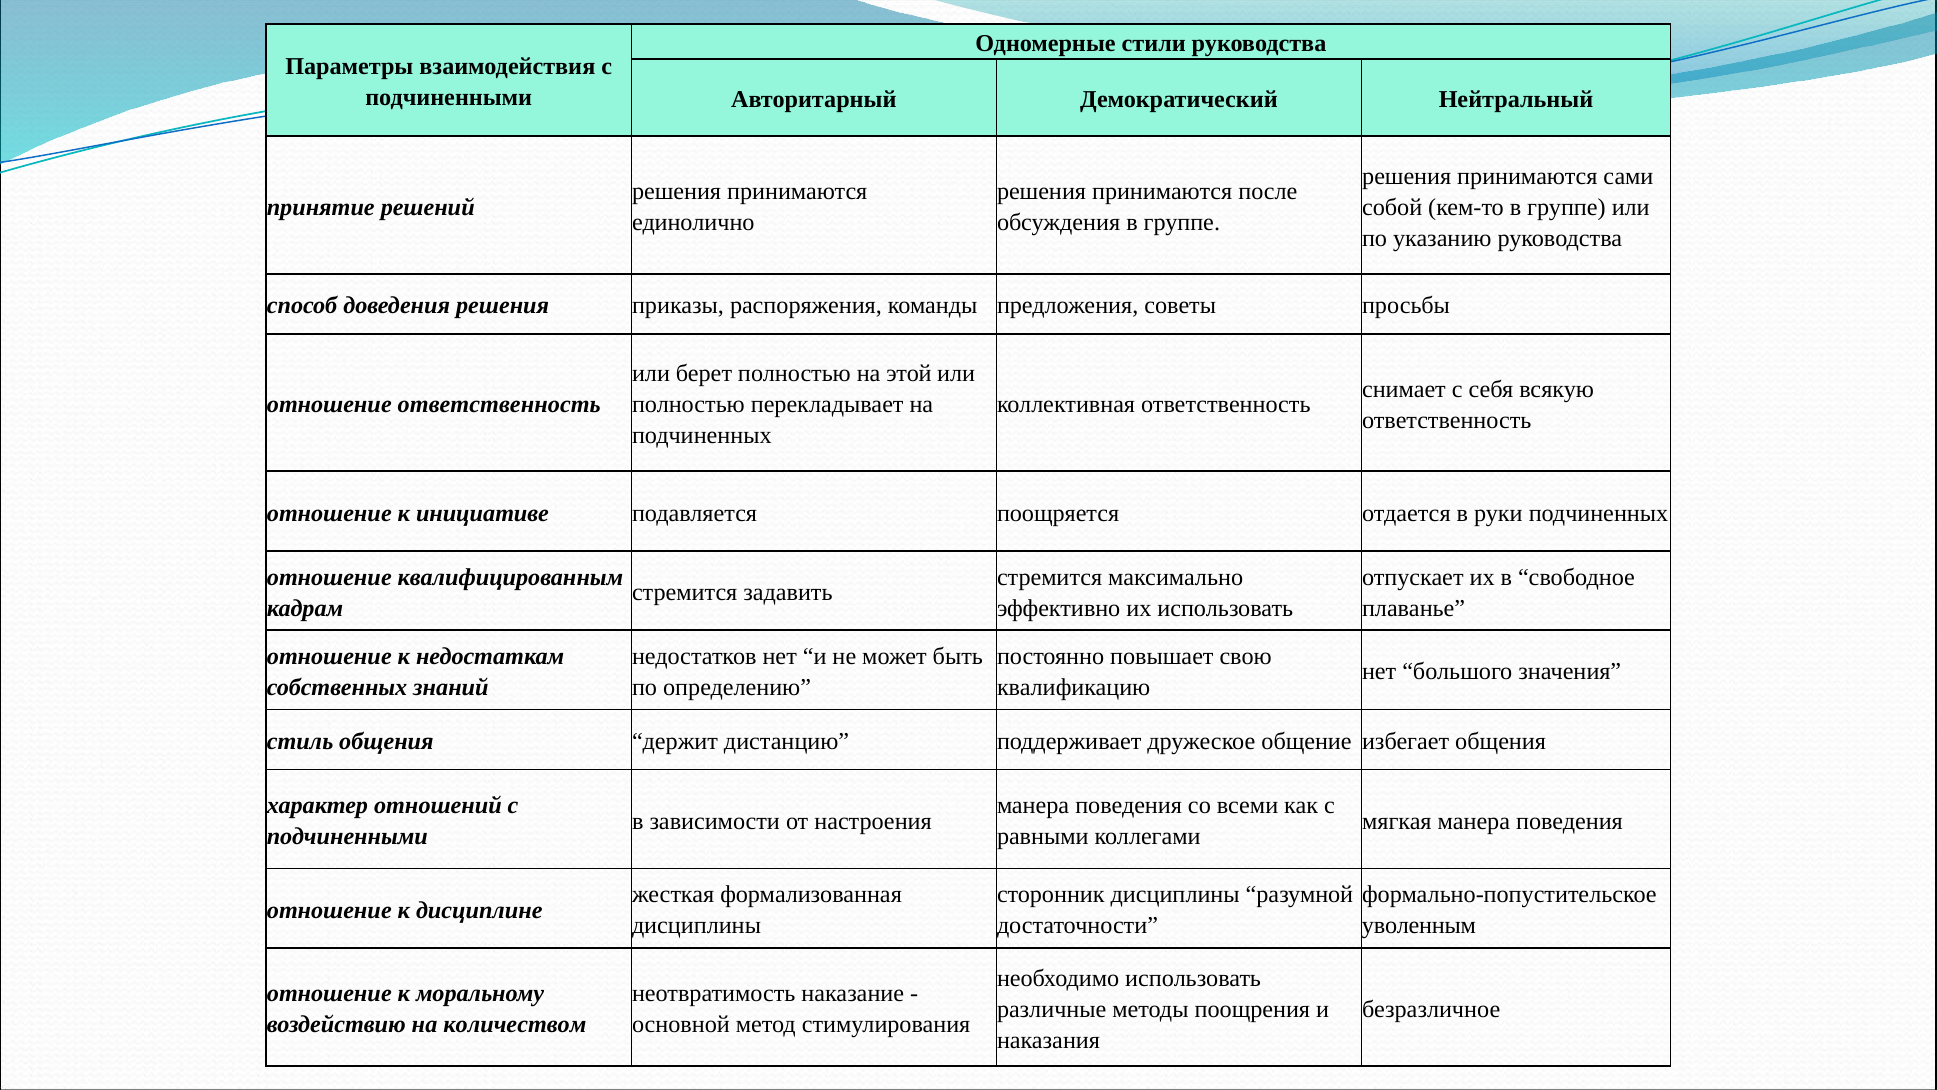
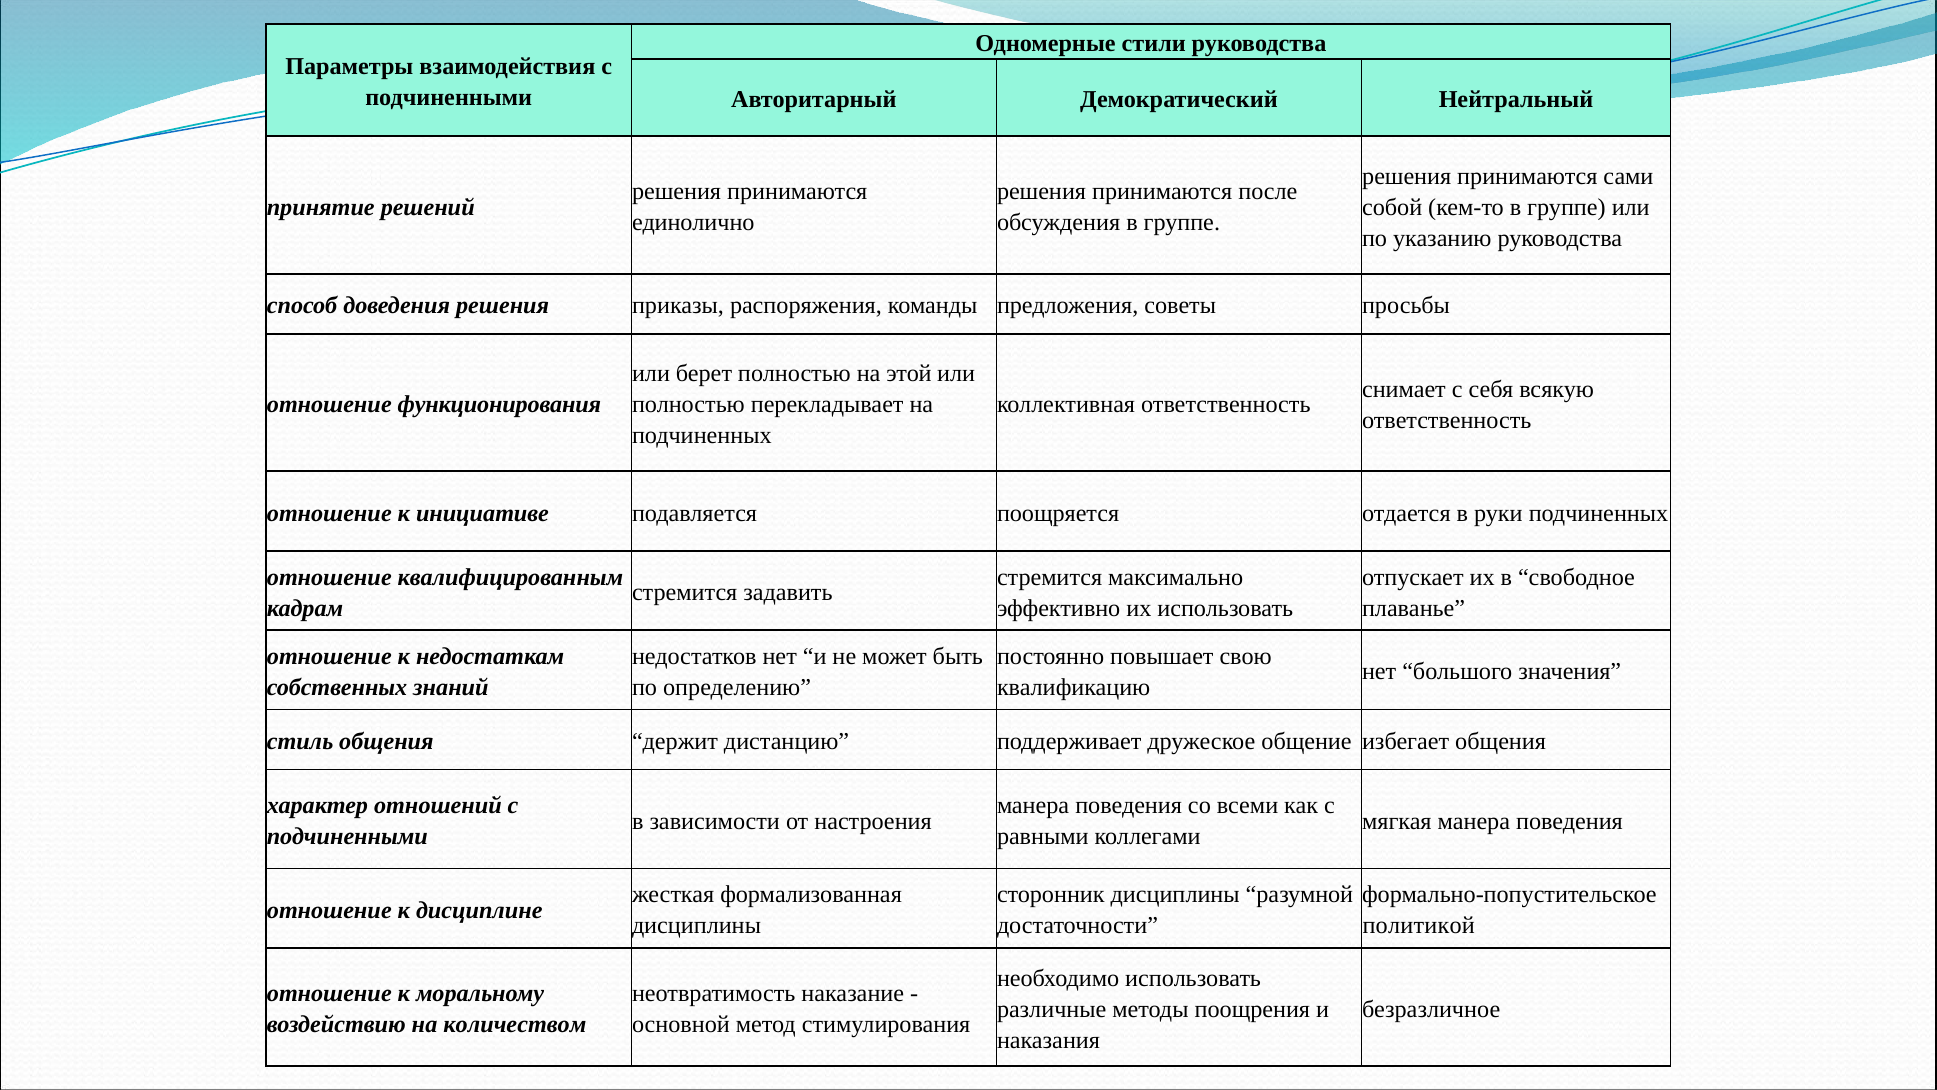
отношение ответственность: ответственность -> функционирования
уволенным: уволенным -> политикой
